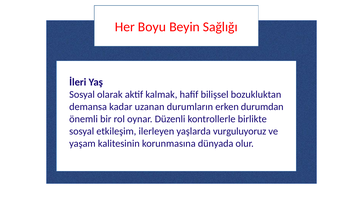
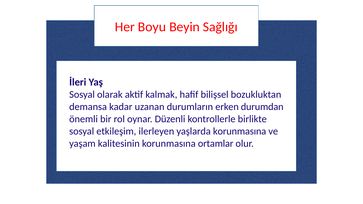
yaşlarda vurguluyoruz: vurguluyoruz -> korunmasına
dünyada: dünyada -> ortamlar
